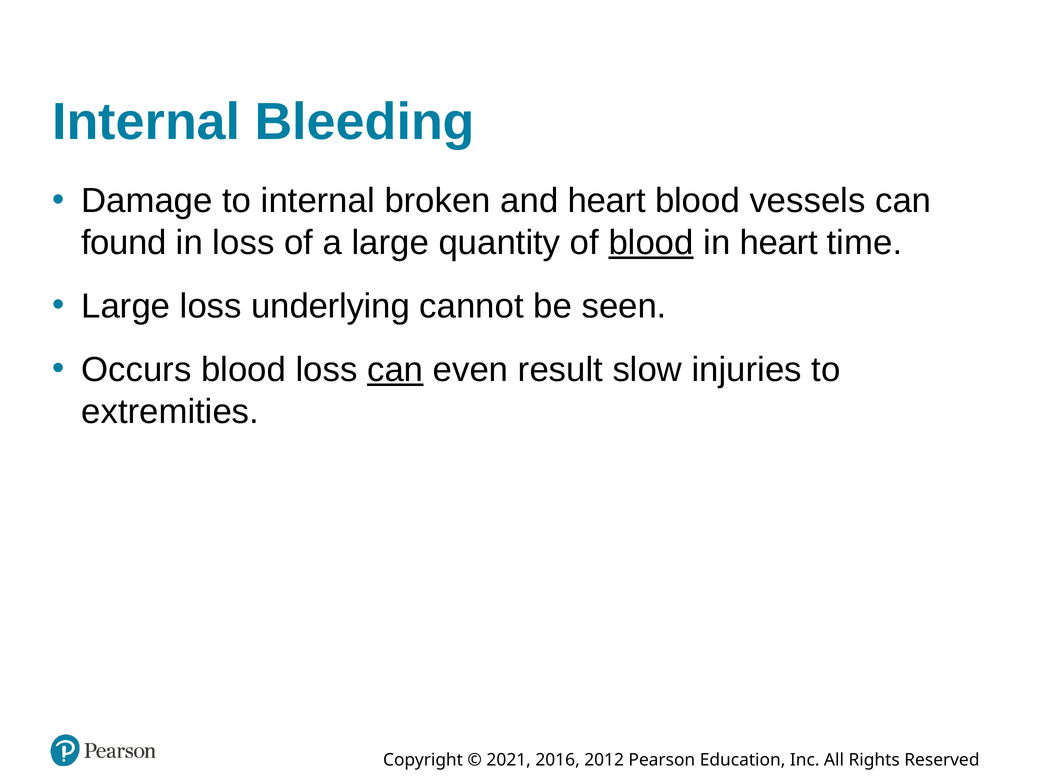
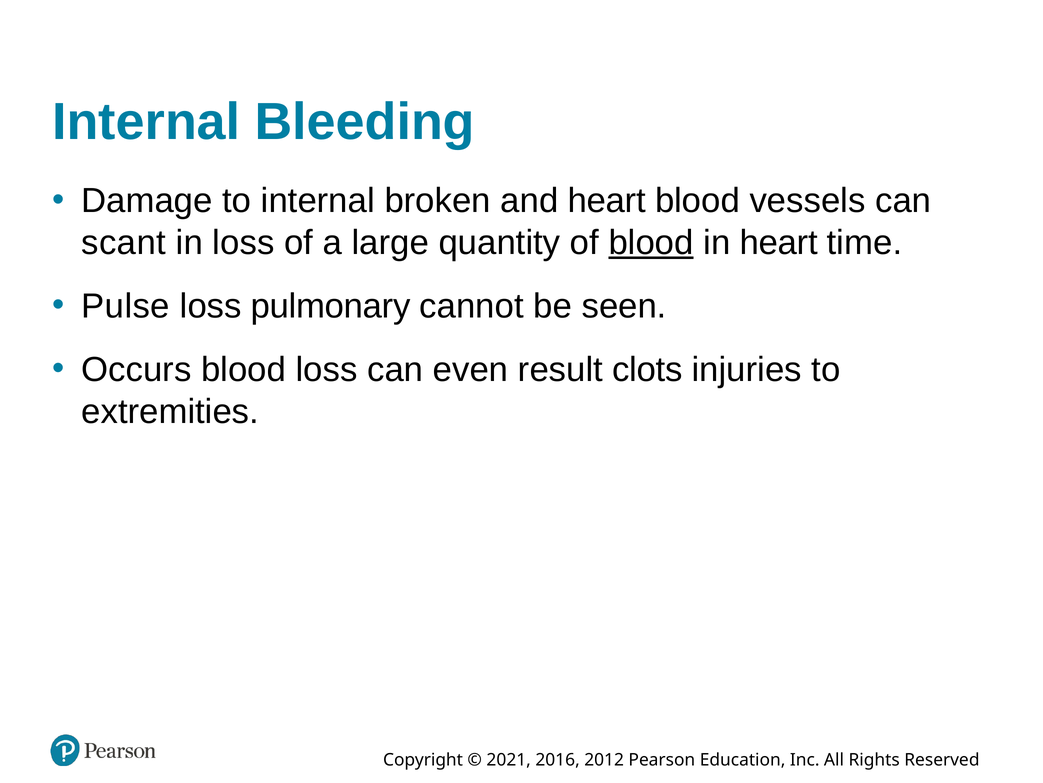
found: found -> scant
Large at (126, 306): Large -> Pulse
underlying: underlying -> pulmonary
can at (395, 369) underline: present -> none
slow: slow -> clots
